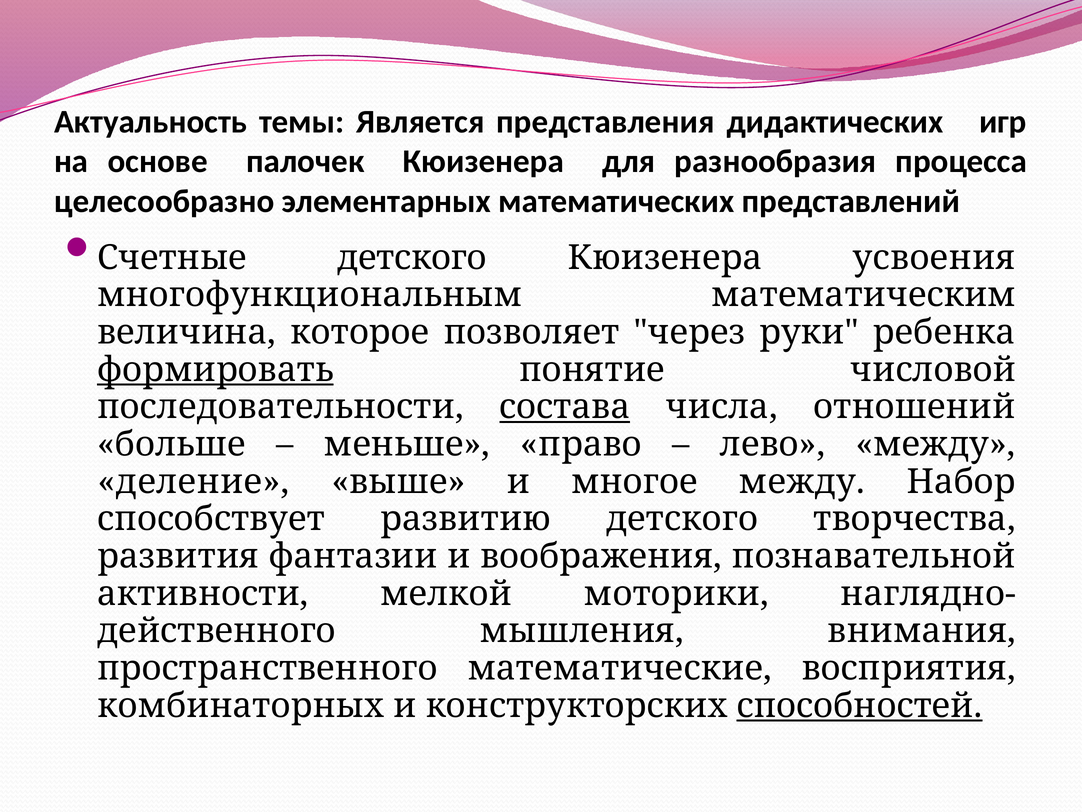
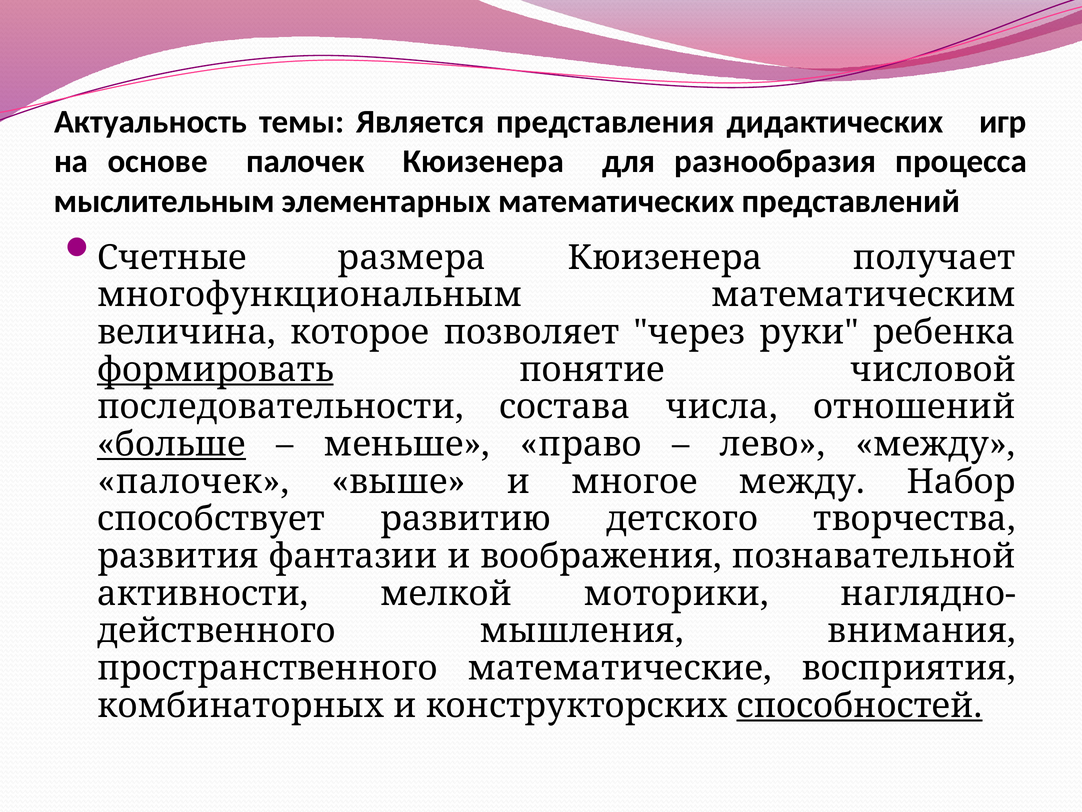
целесообразно: целесообразно -> мыслительным
Счетные детского: детского -> размера
усвоения: усвоения -> получает
состава underline: present -> none
больше underline: none -> present
деление at (194, 481): деление -> палочек
